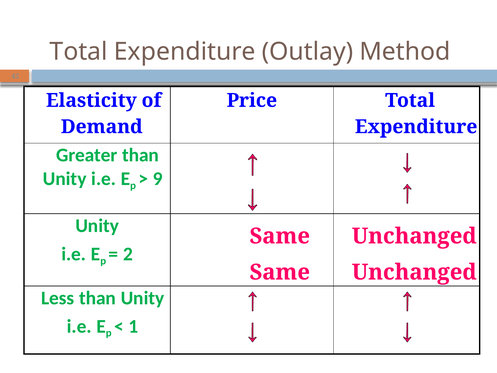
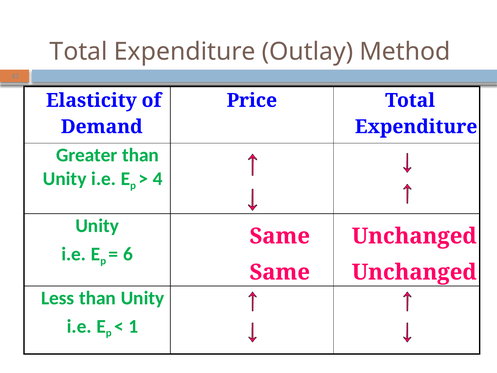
9: 9 -> 4
2: 2 -> 6
